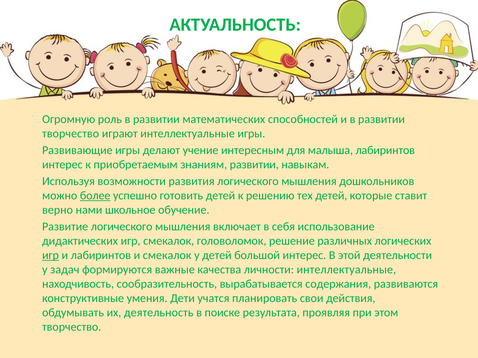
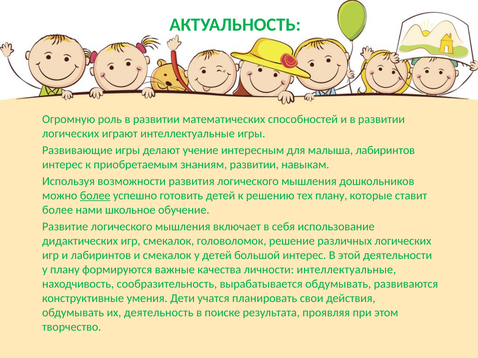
творчество at (71, 134): творчество -> логических
тех детей: детей -> плану
верно at (58, 210): верно -> более
игр at (51, 256) underline: present -> none
у задач: задач -> плану
вырабатывается содержания: содержания -> обдумывать
